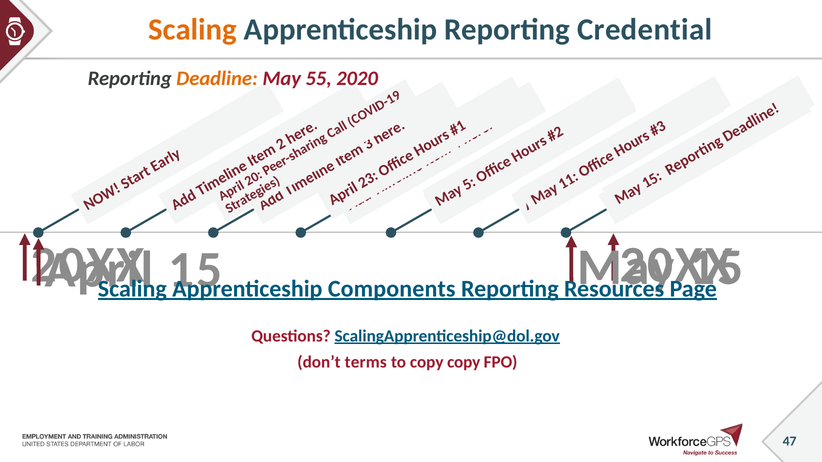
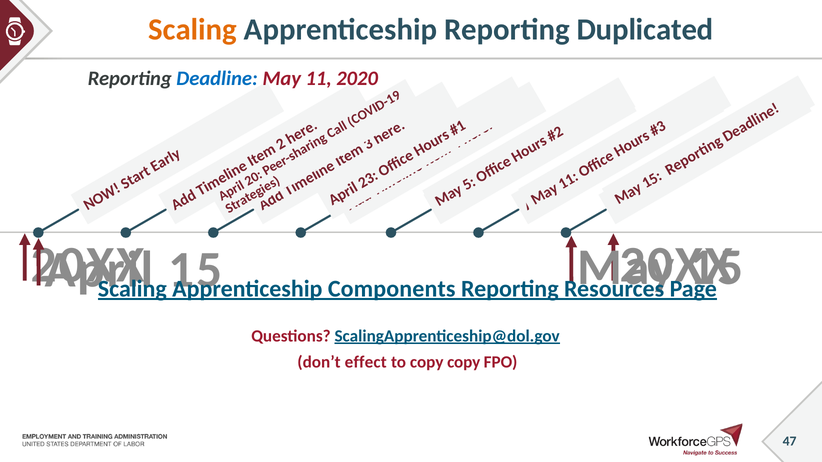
Credential: Credential -> Duplicated
Deadline colour: orange -> blue
55: 55 -> 11
terms: terms -> effect
